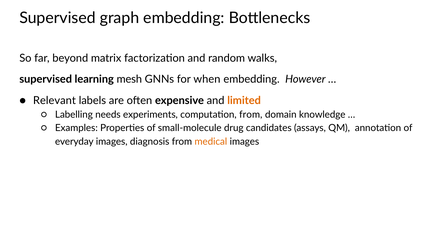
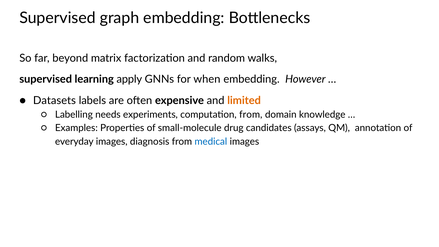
mesh: mesh -> apply
Relevant: Relevant -> Datasets
medical colour: orange -> blue
